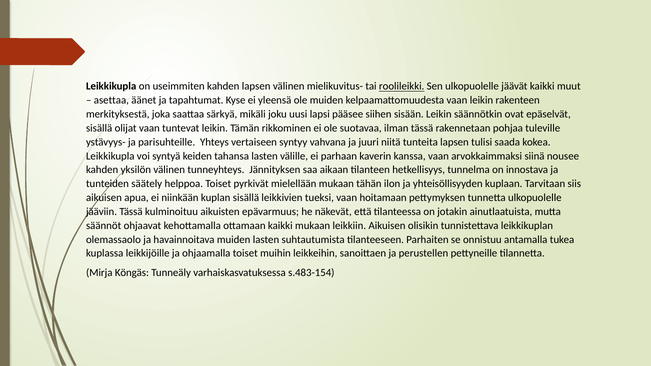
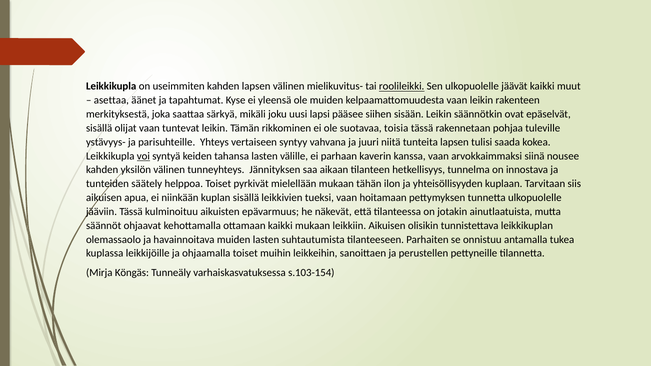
ilman: ilman -> toisia
voi underline: none -> present
s.483-154: s.483-154 -> s.103-154
